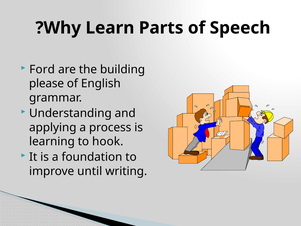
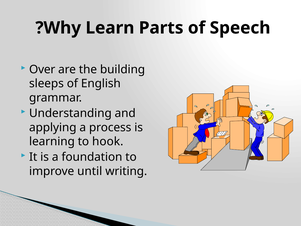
Ford: Ford -> Over
please: please -> sleeps
